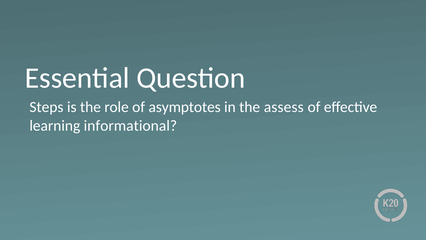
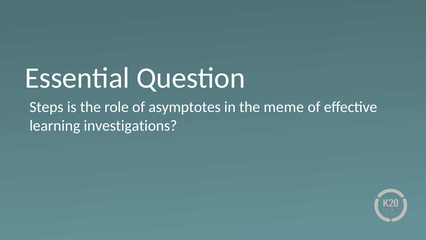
assess: assess -> meme
informational: informational -> investigations
